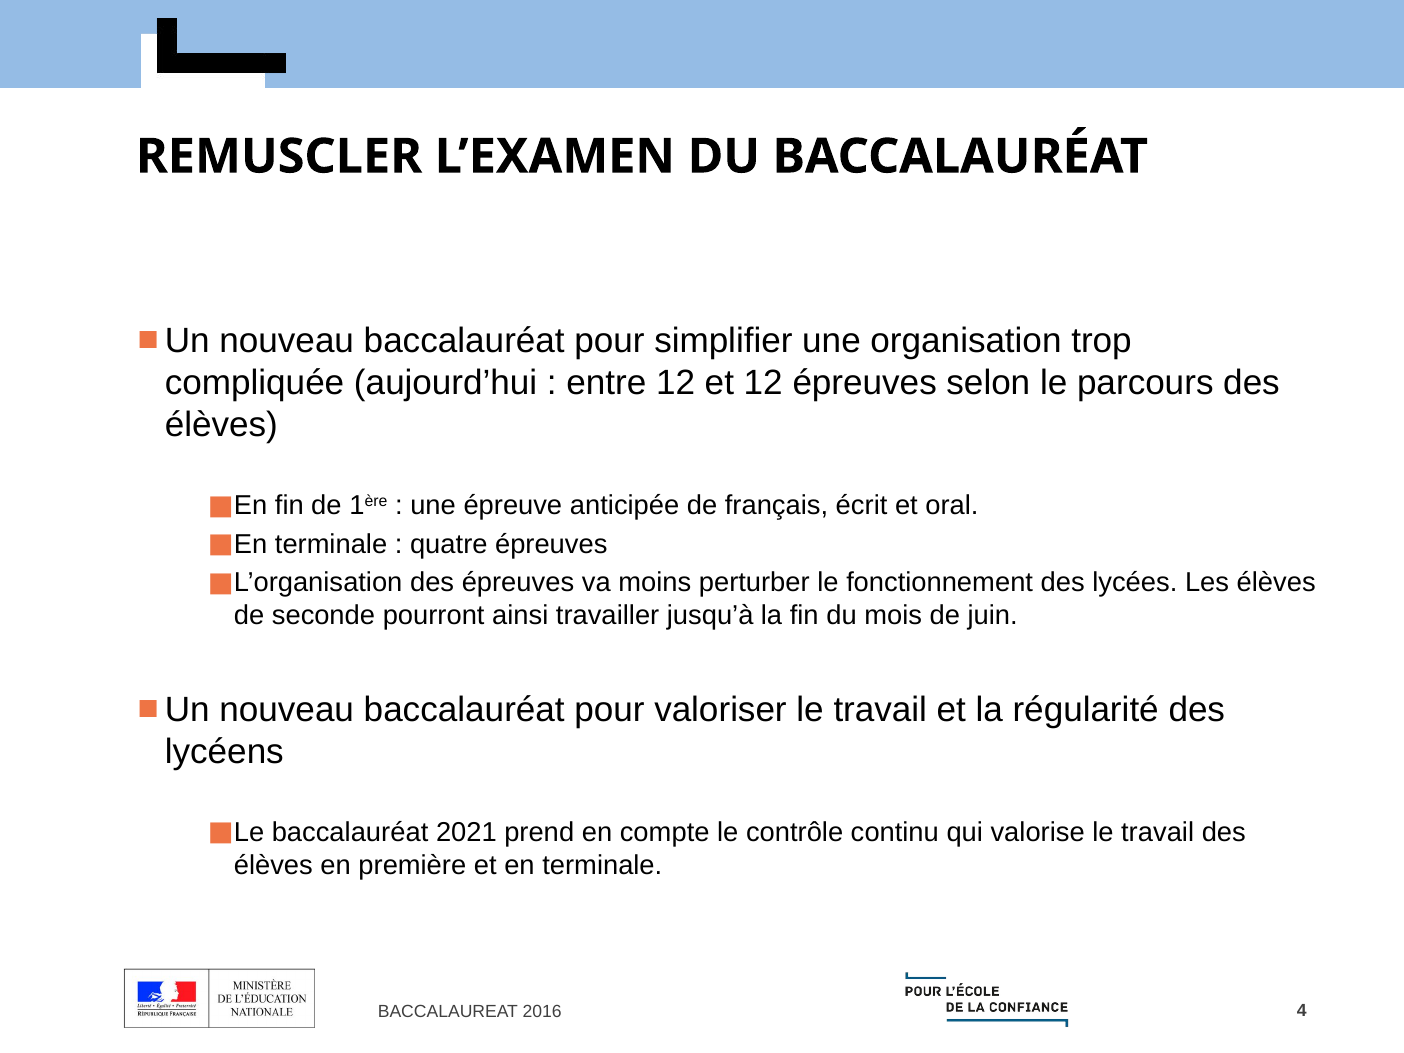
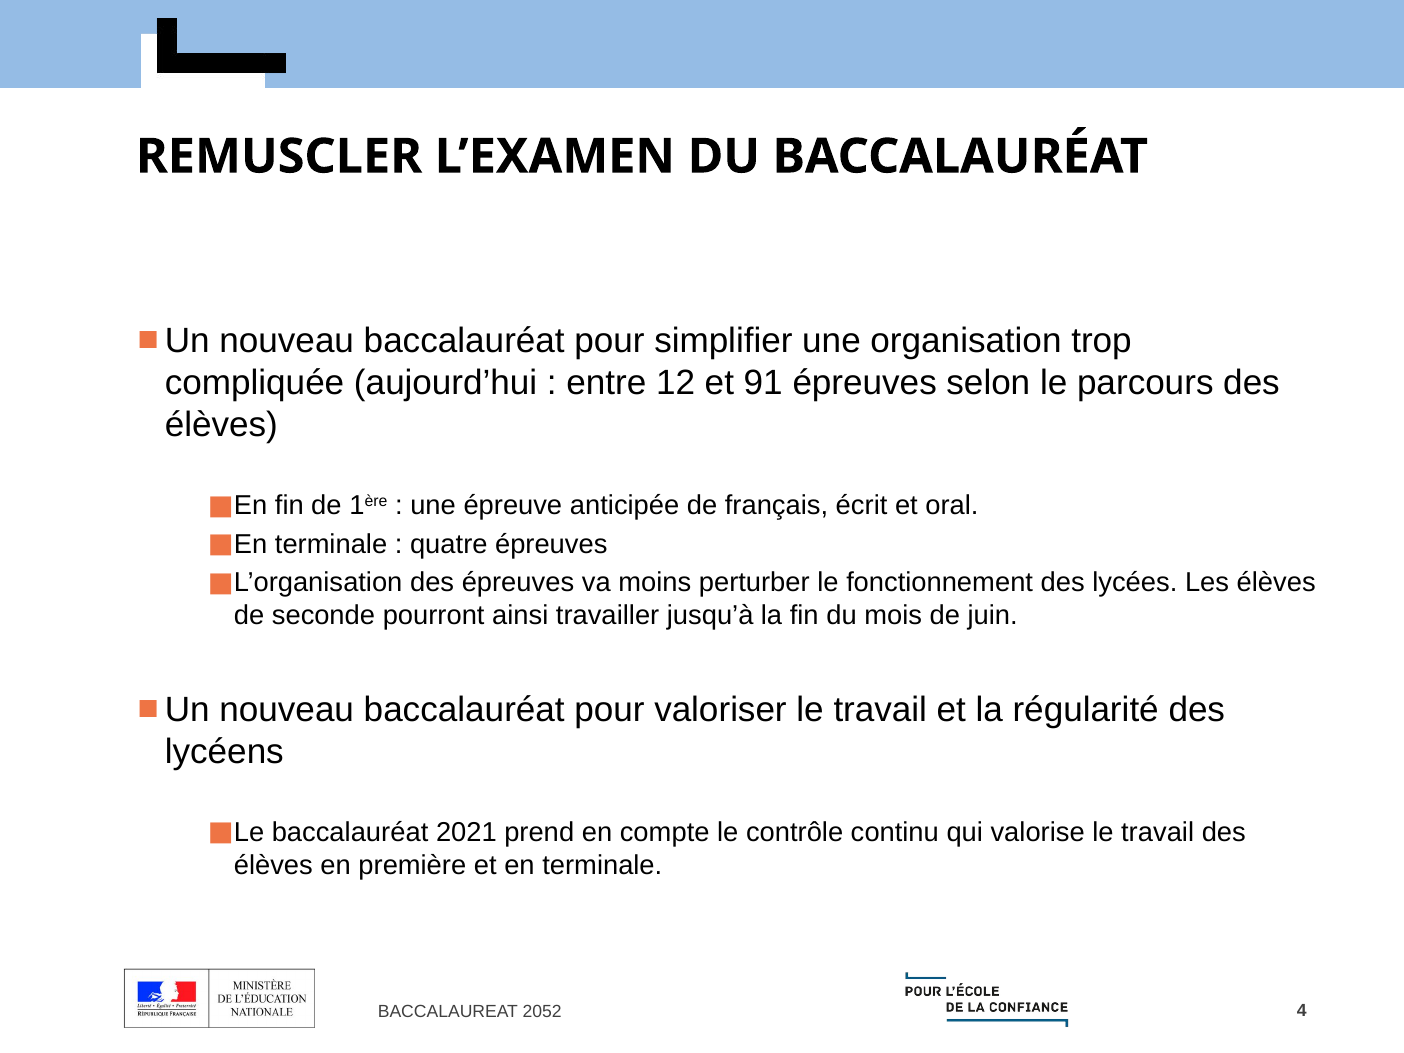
et 12: 12 -> 91
2016: 2016 -> 2052
